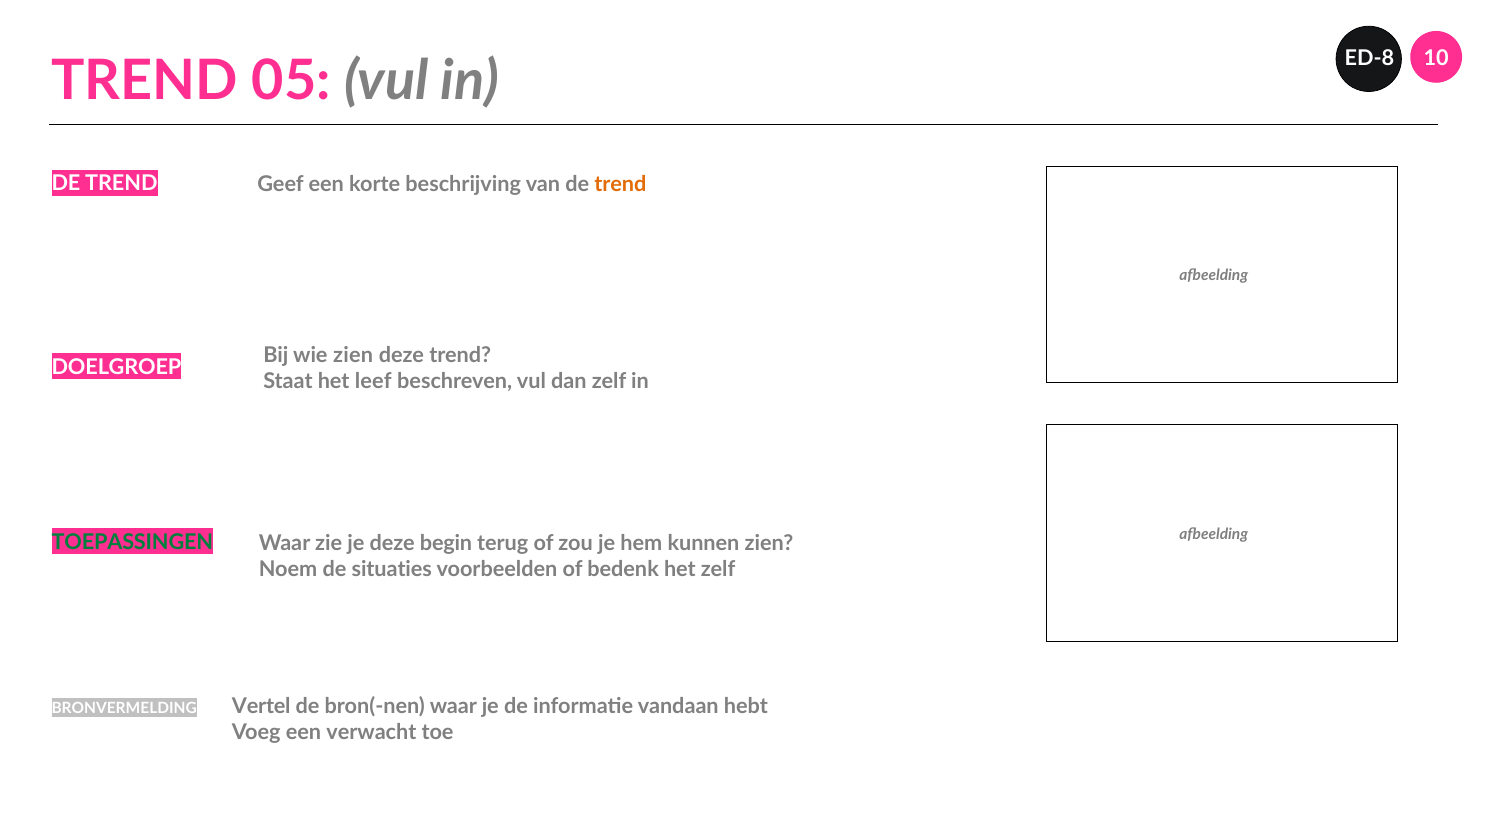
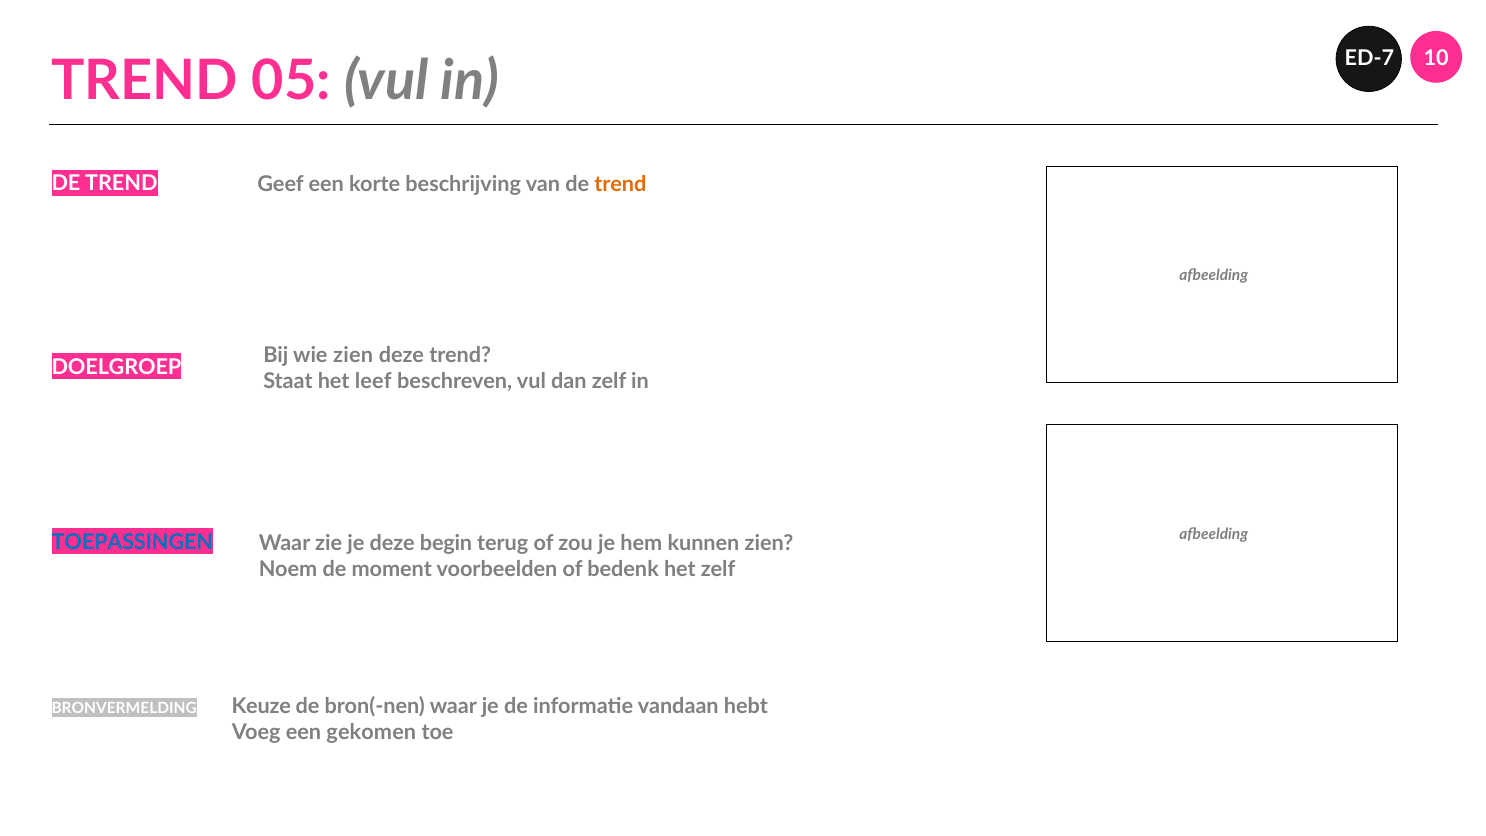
ED-8: ED-8 -> ED-7
TOEPASSINGEN colour: green -> blue
situaties: situaties -> moment
Vertel: Vertel -> Keuze
verwacht: verwacht -> gekomen
